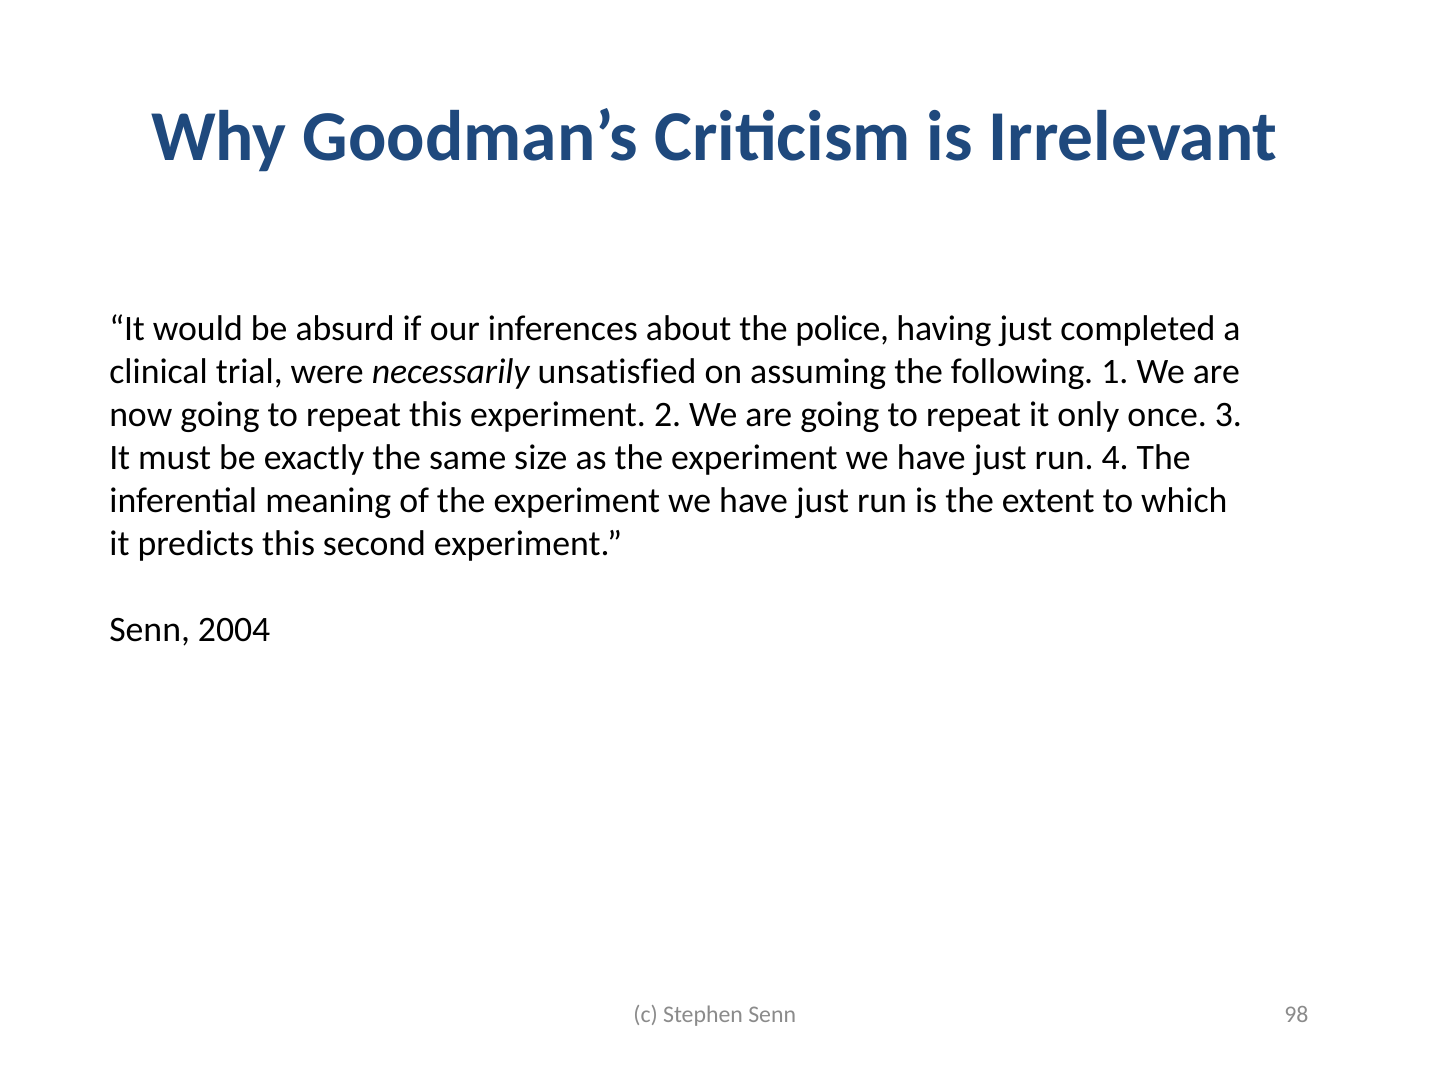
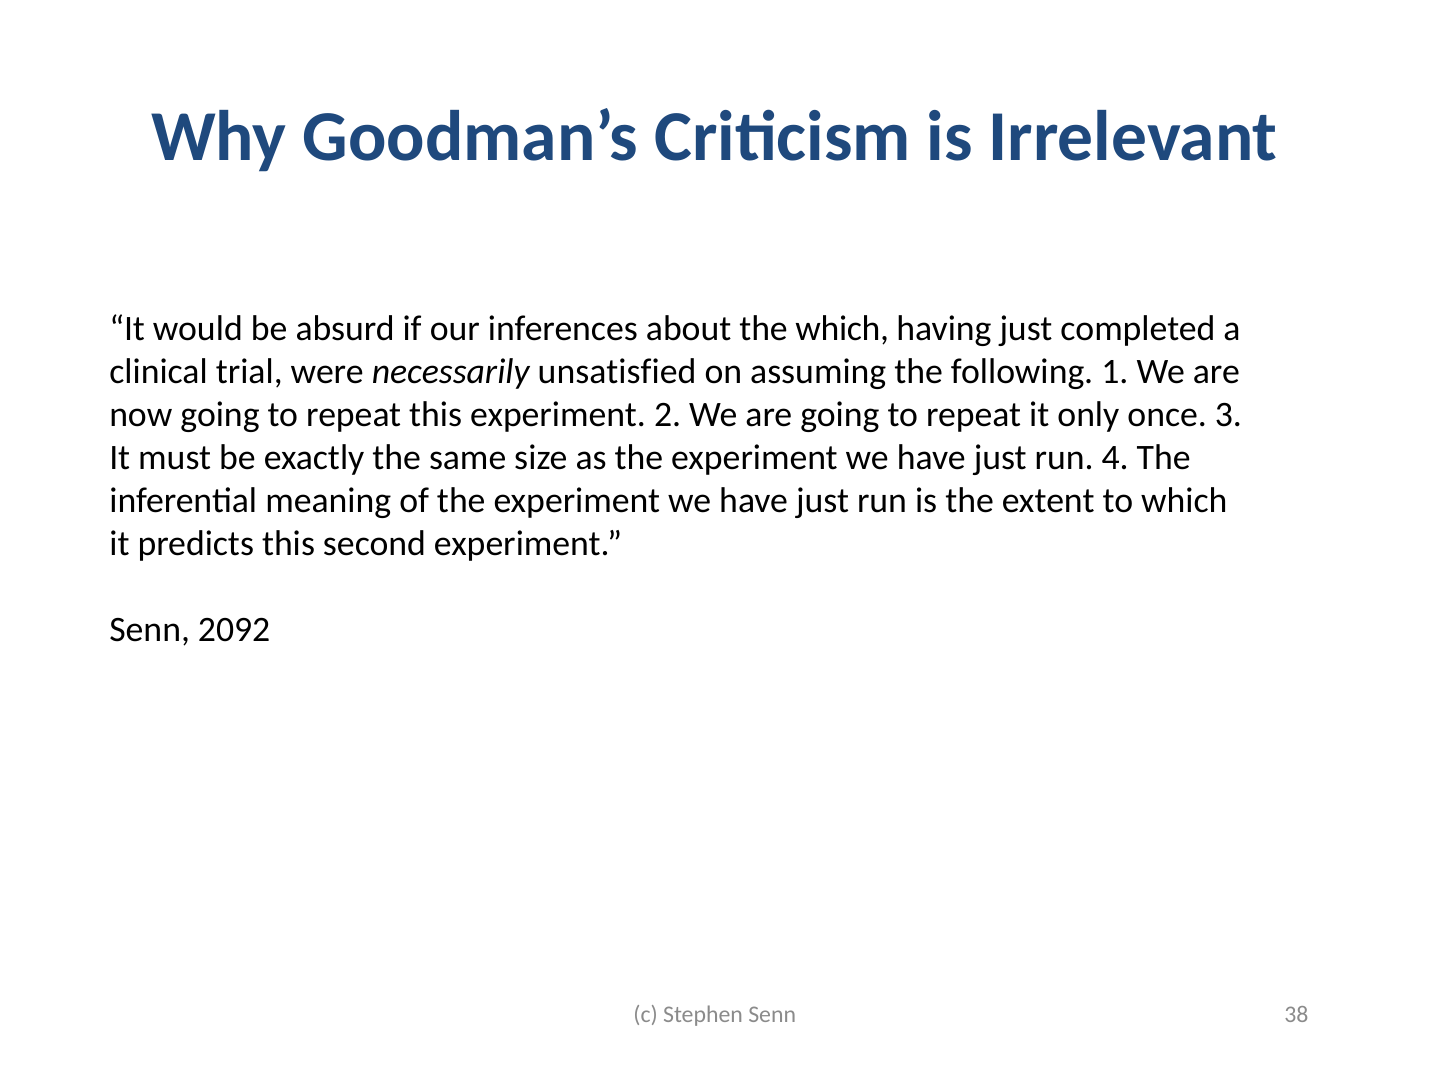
the police: police -> which
2004: 2004 -> 2092
98: 98 -> 38
